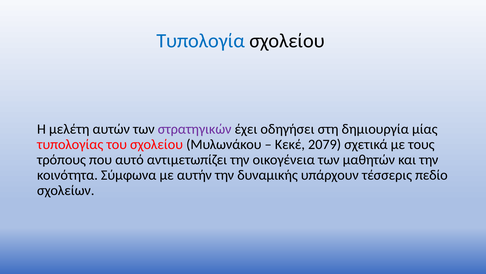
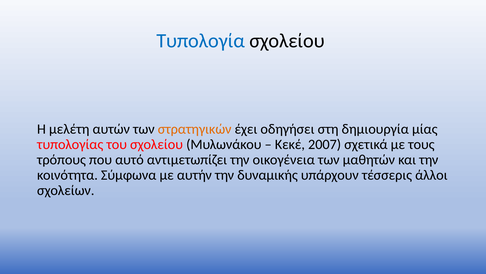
στρατηγικών colour: purple -> orange
2079: 2079 -> 2007
πεδίο: πεδίο -> άλλοι
